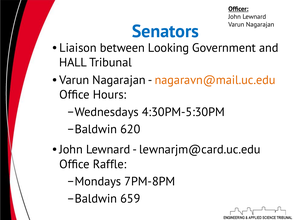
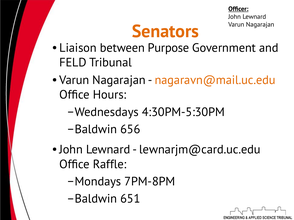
Senators colour: blue -> orange
Looking: Looking -> Purpose
HALL: HALL -> FELD
620: 620 -> 656
659: 659 -> 651
